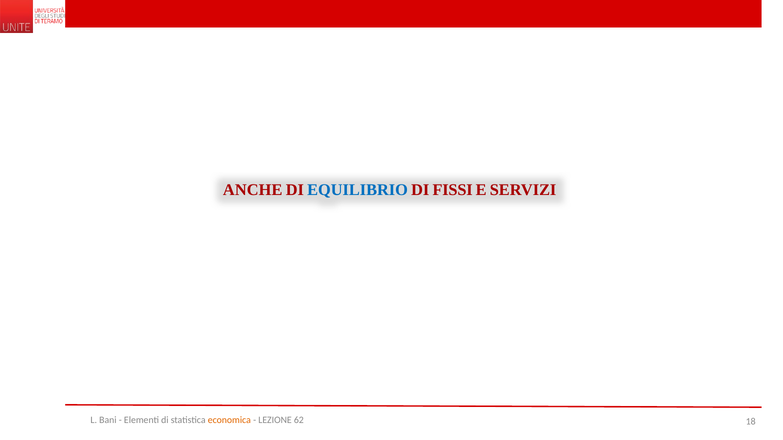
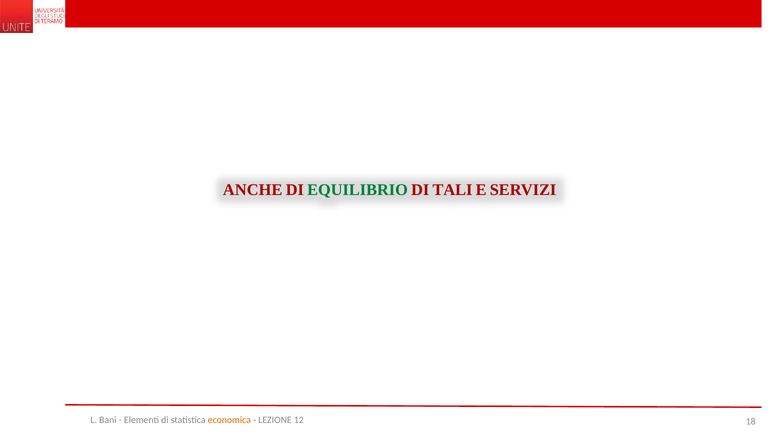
EQUILIBRIO colour: blue -> green
FISSI: FISSI -> TALI
62: 62 -> 12
